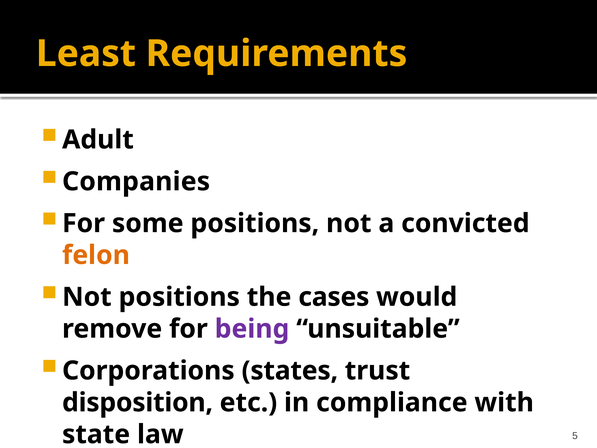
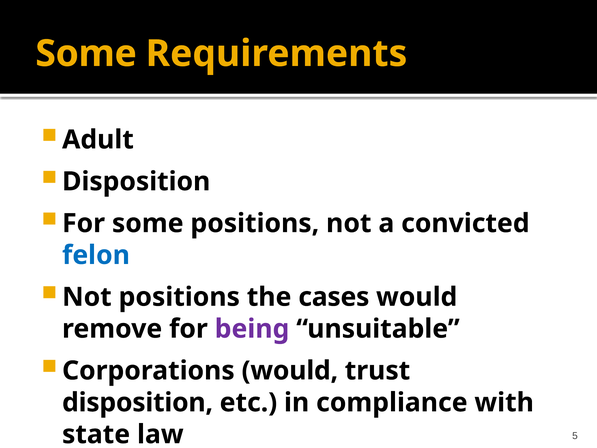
Least at (86, 54): Least -> Some
Companies at (136, 181): Companies -> Disposition
felon colour: orange -> blue
Corporations states: states -> would
